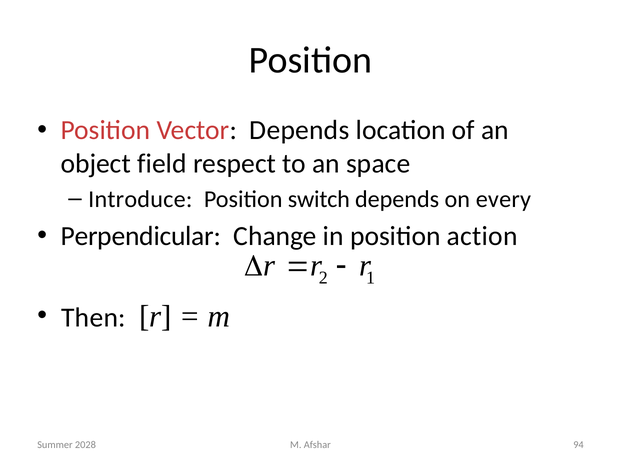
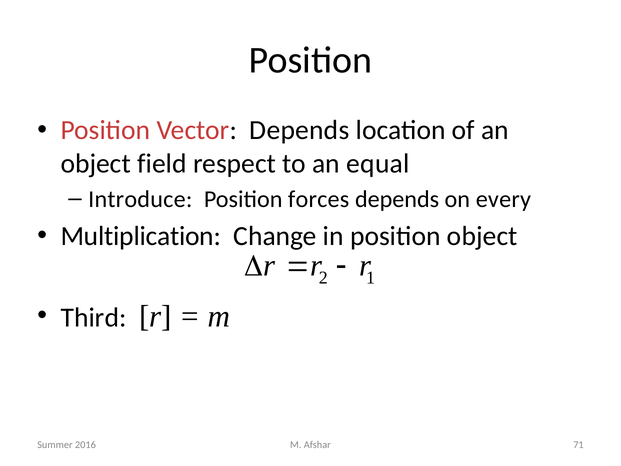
space: space -> equal
switch: switch -> forces
Perpendicular: Perpendicular -> Multiplication
action at (482, 236): action -> object
Then: Then -> Third
94: 94 -> 71
2028: 2028 -> 2016
